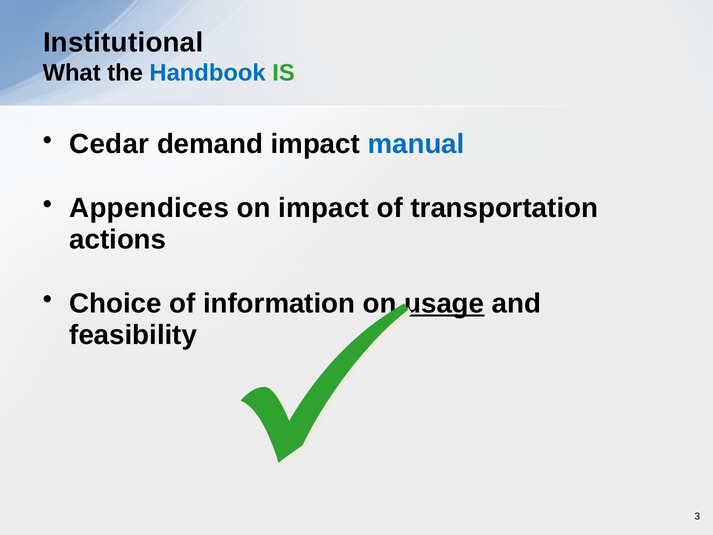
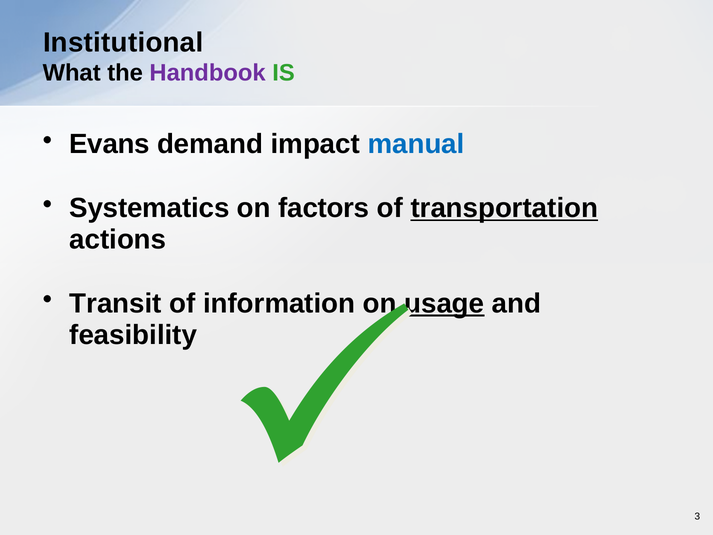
Handbook colour: blue -> purple
Cedar: Cedar -> Evans
Appendices: Appendices -> Systematics
on impact: impact -> factors
transportation underline: none -> present
Choice: Choice -> Transit
